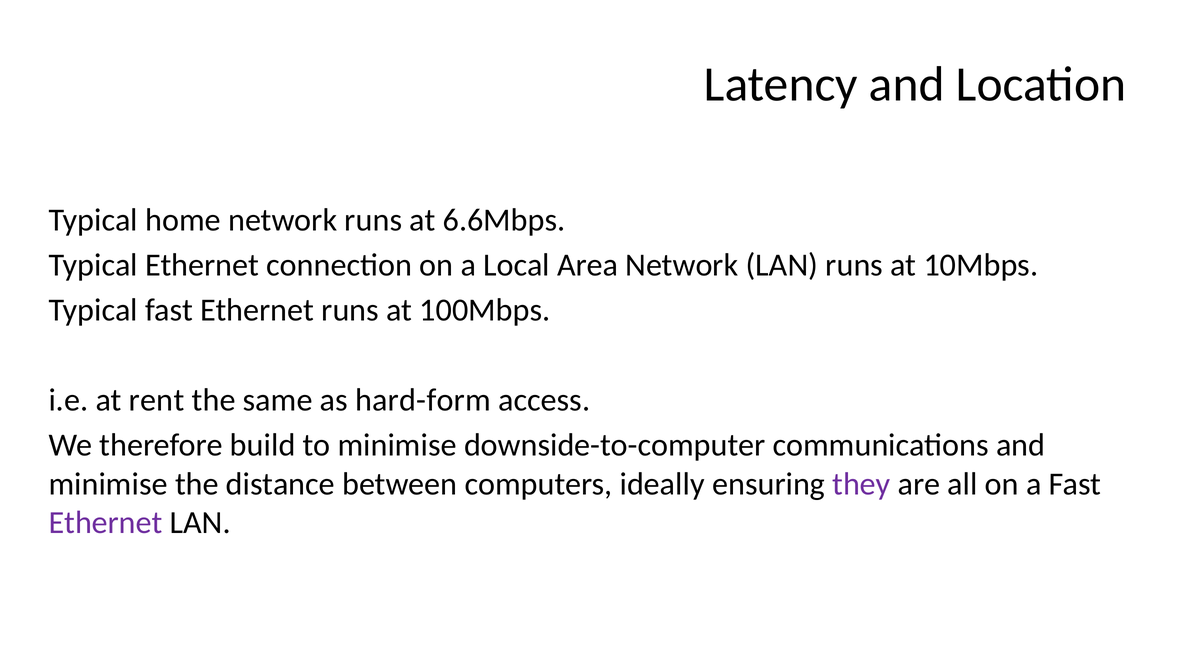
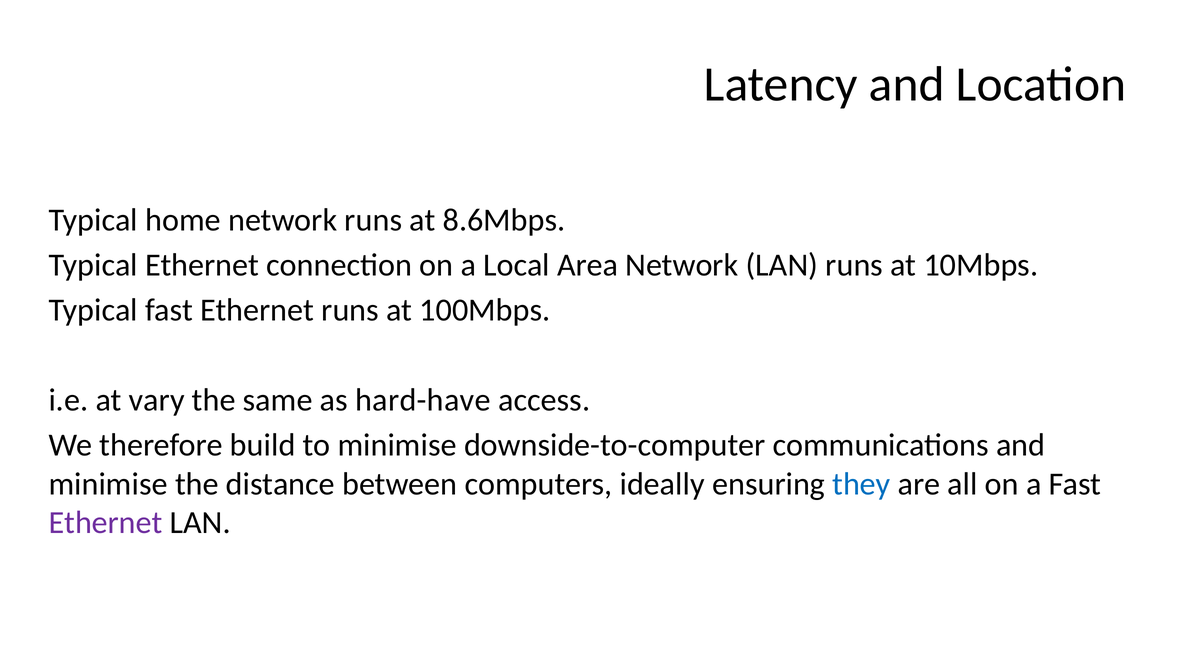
6.6Mbps: 6.6Mbps -> 8.6Mbps
rent: rent -> vary
hard-form: hard-form -> hard-have
they colour: purple -> blue
